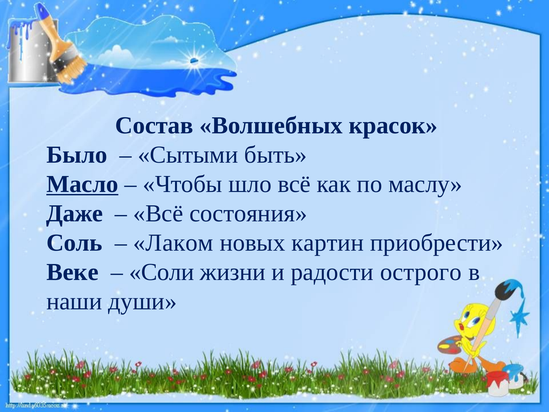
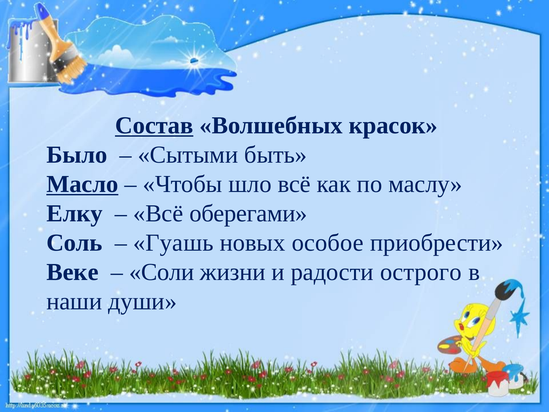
Состав underline: none -> present
Даже: Даже -> Елку
состояния: состояния -> оберегами
Лаком: Лаком -> Гуашь
картин: картин -> особое
